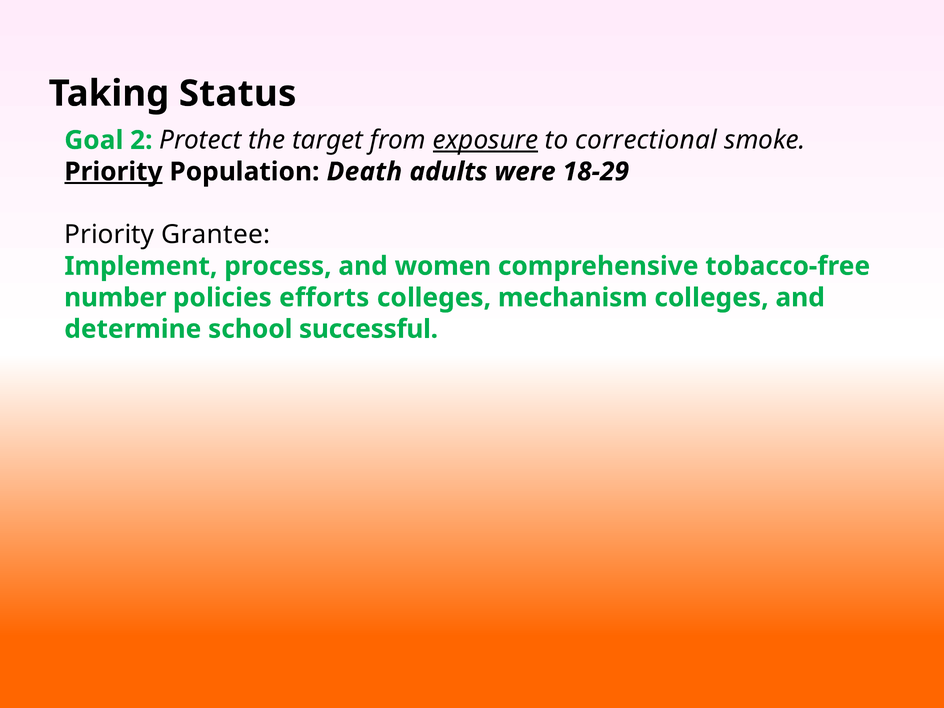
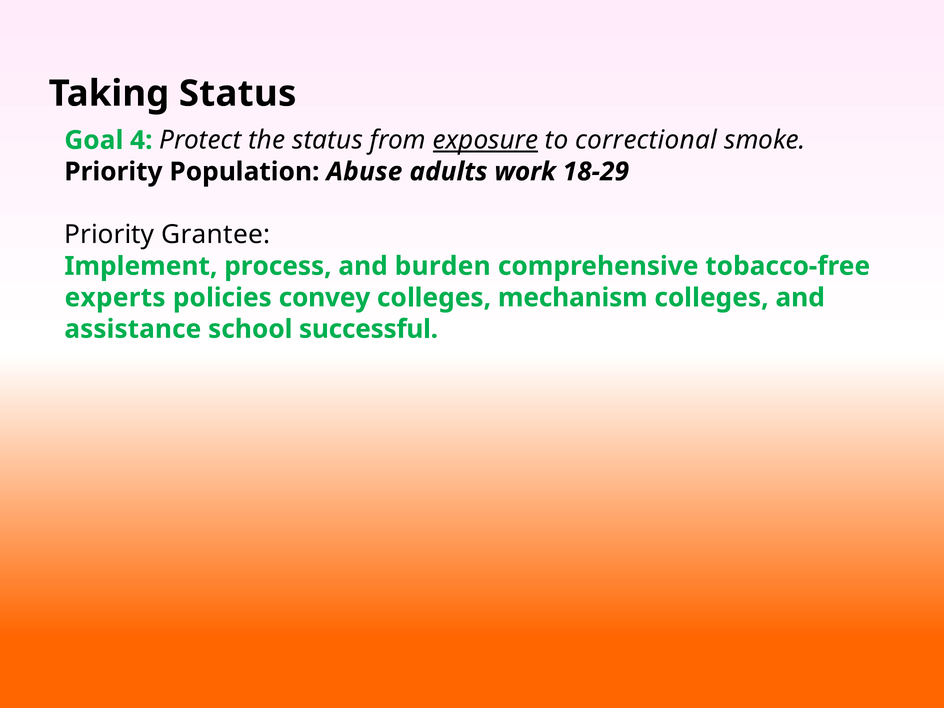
2: 2 -> 4
the target: target -> status
Priority at (113, 172) underline: present -> none
Death: Death -> Abuse
were: were -> work
women: women -> burden
number: number -> experts
efforts: efforts -> convey
determine: determine -> assistance
